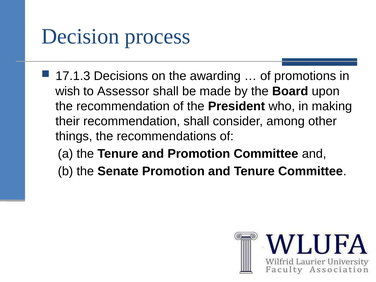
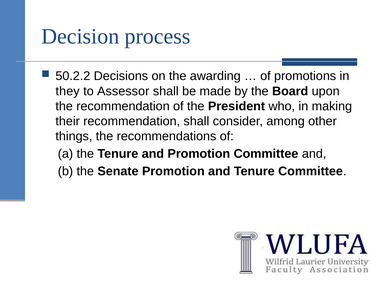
17.1.3: 17.1.3 -> 50.2.2
wish: wish -> they
